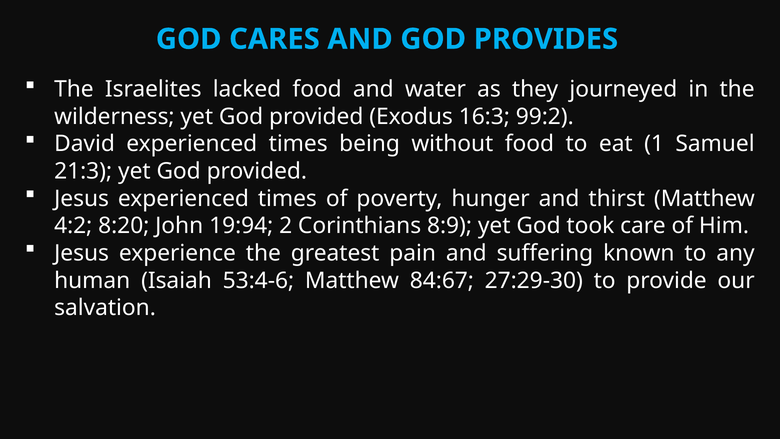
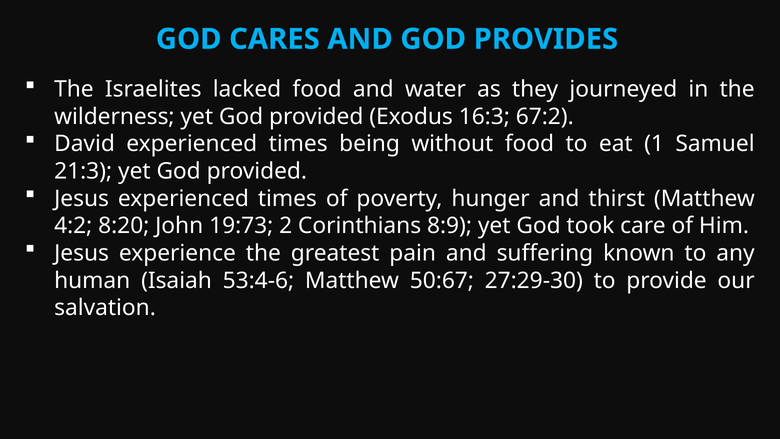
99:2: 99:2 -> 67:2
19:94: 19:94 -> 19:73
84:67: 84:67 -> 50:67
